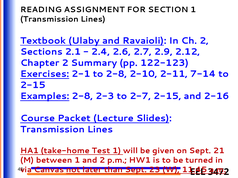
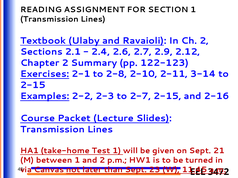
7-14: 7-14 -> 3-14
Examples 2-8: 2-8 -> 2-2
